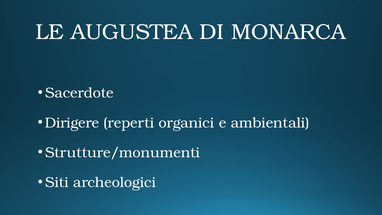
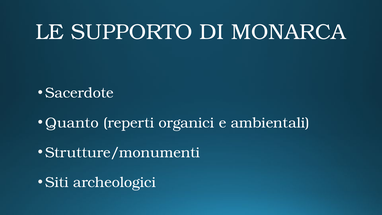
AUGUSTEA: AUGUSTEA -> SUPPORTO
Dirigere: Dirigere -> Quanto
